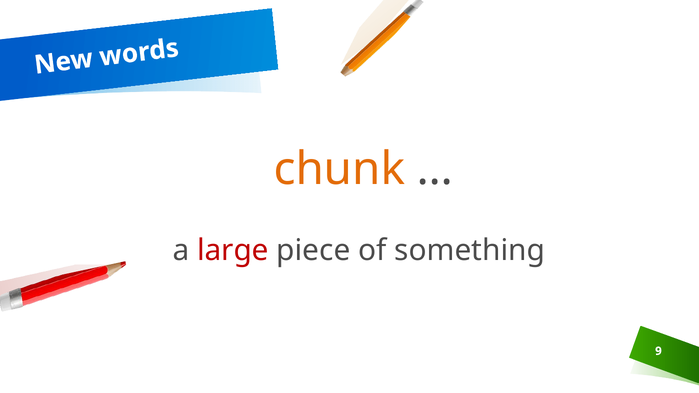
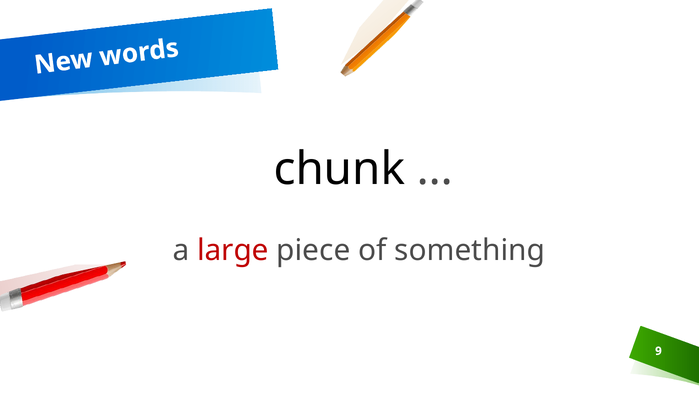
chunk colour: orange -> black
